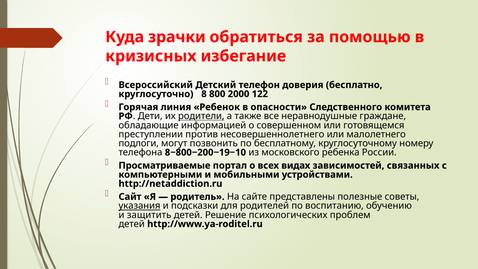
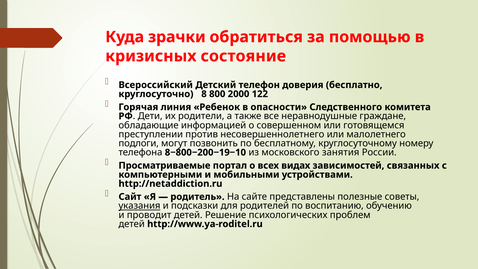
избегание: избегание -> состояние
родители underline: present -> none
ребенка: ребенка -> занятия
защитить: защитить -> проводит
